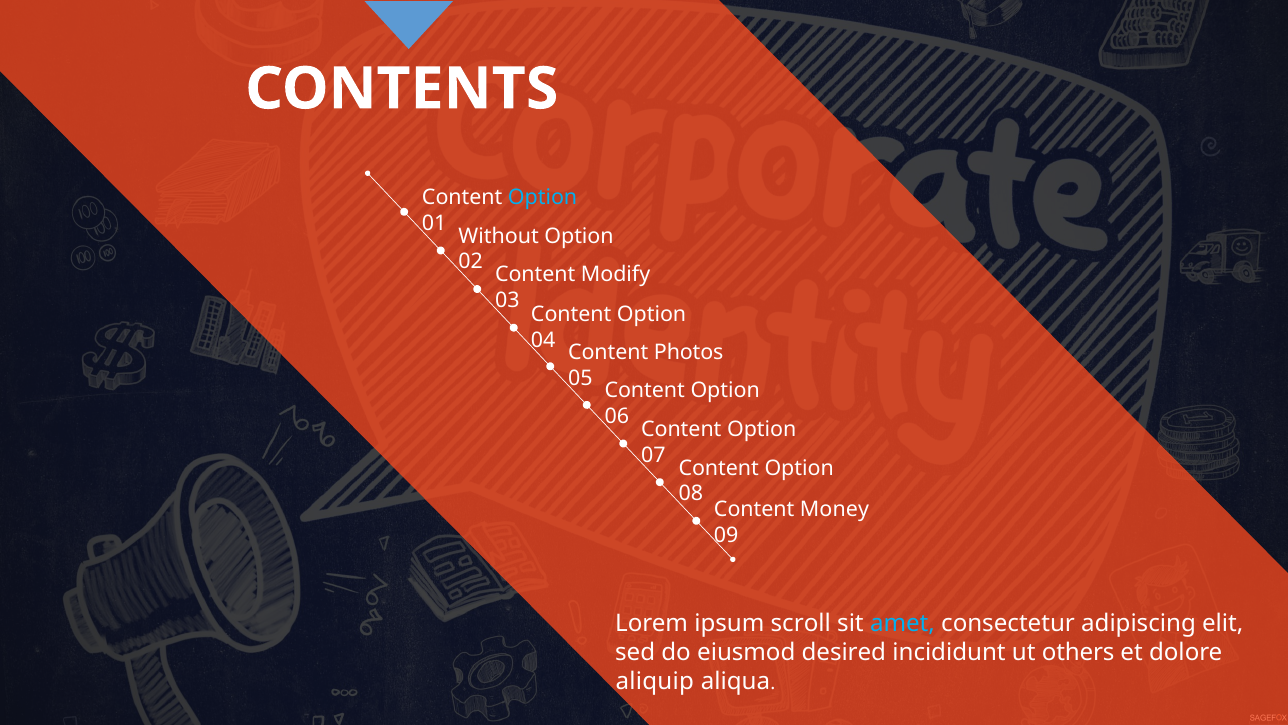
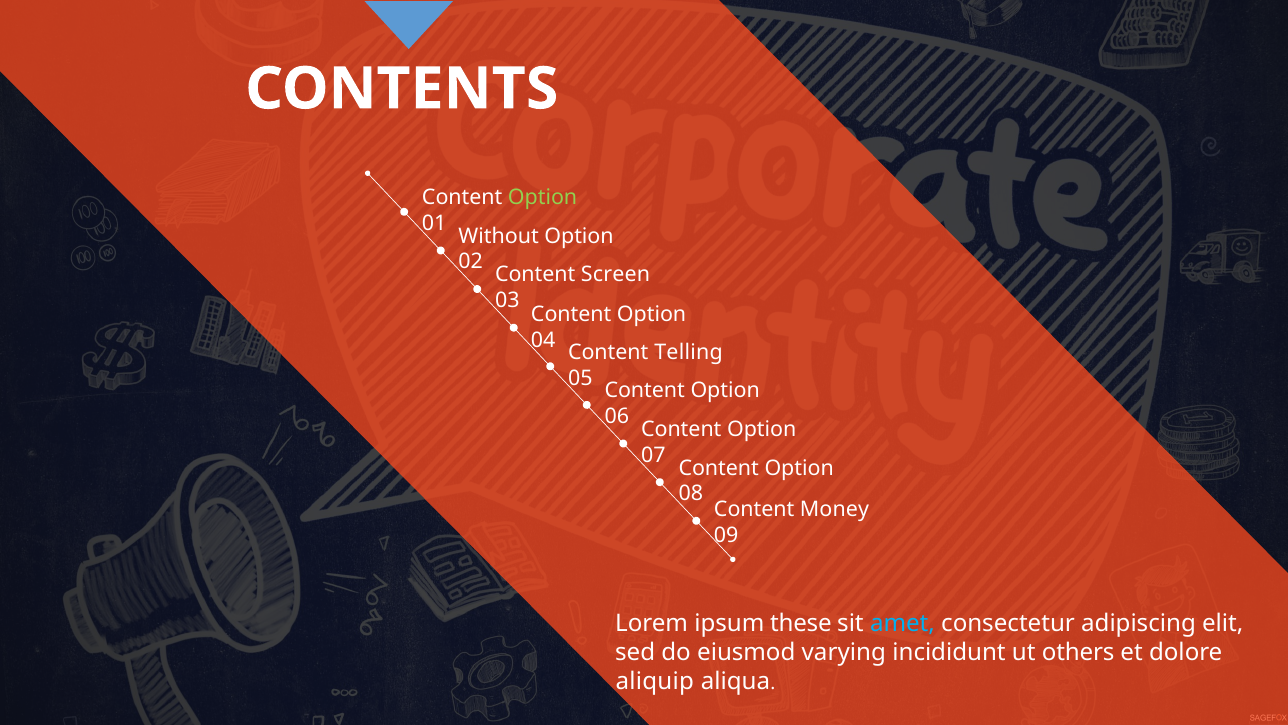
Option at (543, 198) colour: light blue -> light green
Modify: Modify -> Screen
Photos: Photos -> Telling
scroll: scroll -> these
desired: desired -> varying
